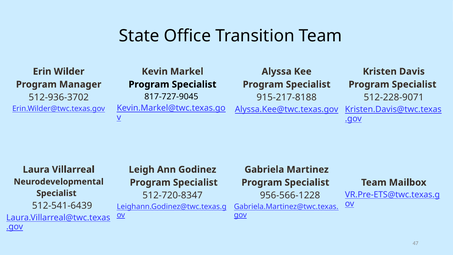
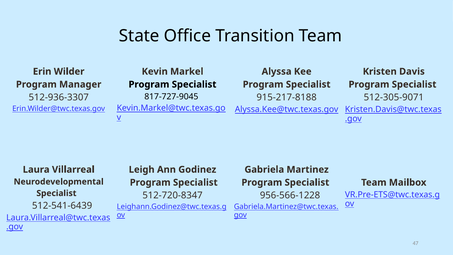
512-936-3702: 512-936-3702 -> 512-936-3307
512-228-9071: 512-228-9071 -> 512-305-9071
